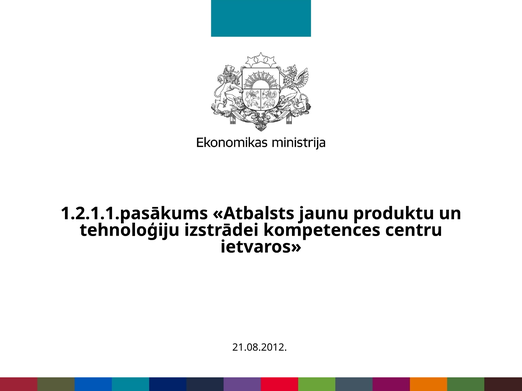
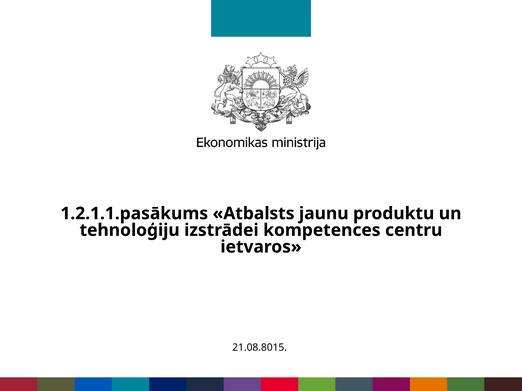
21.08.2012: 21.08.2012 -> 21.08.8015
